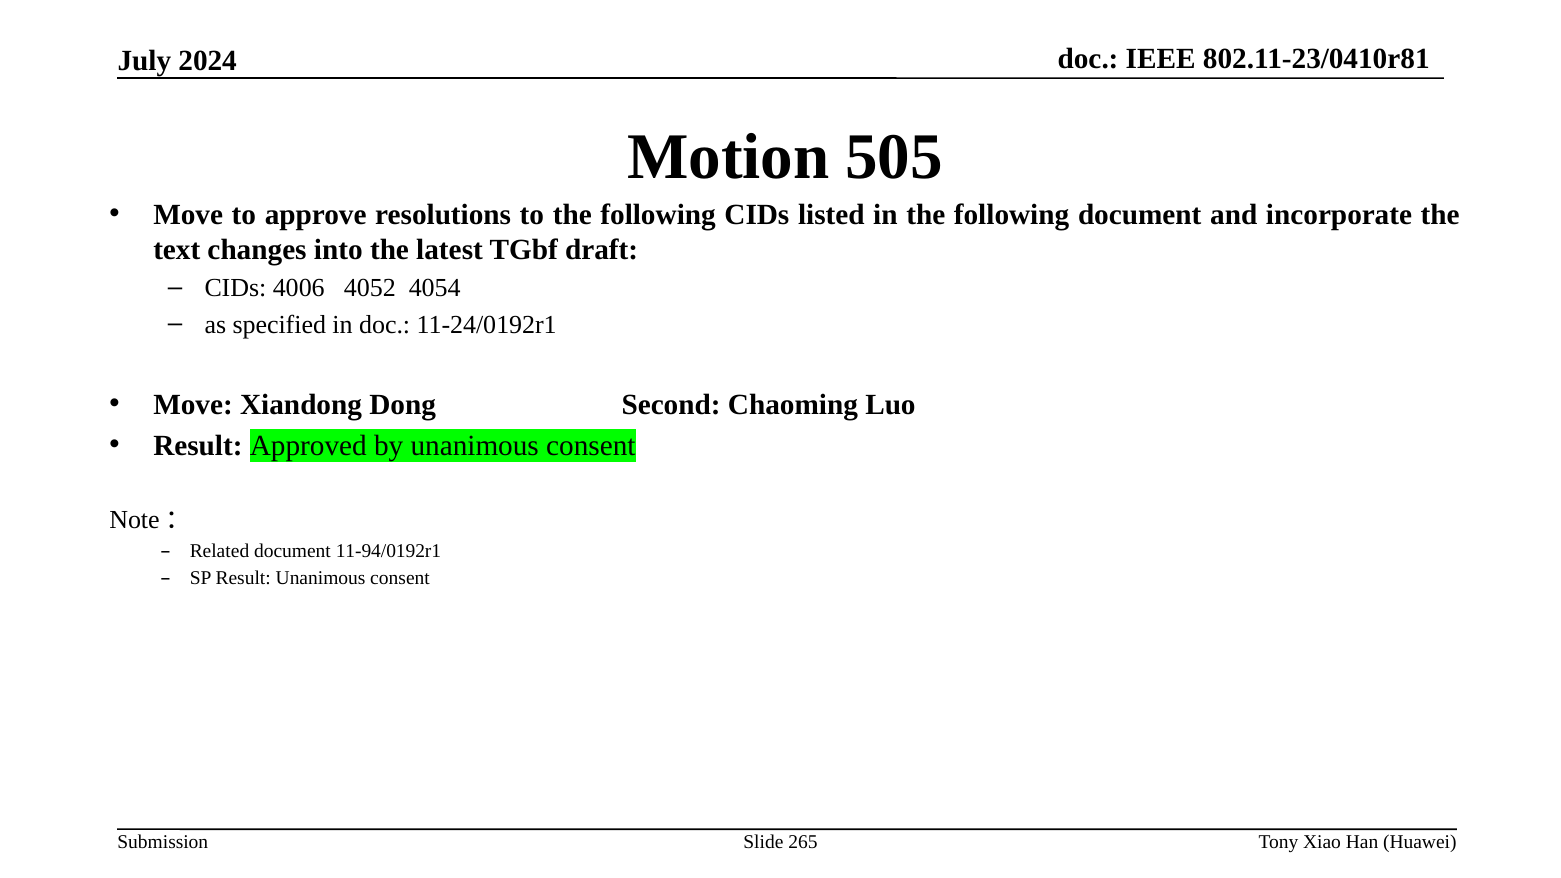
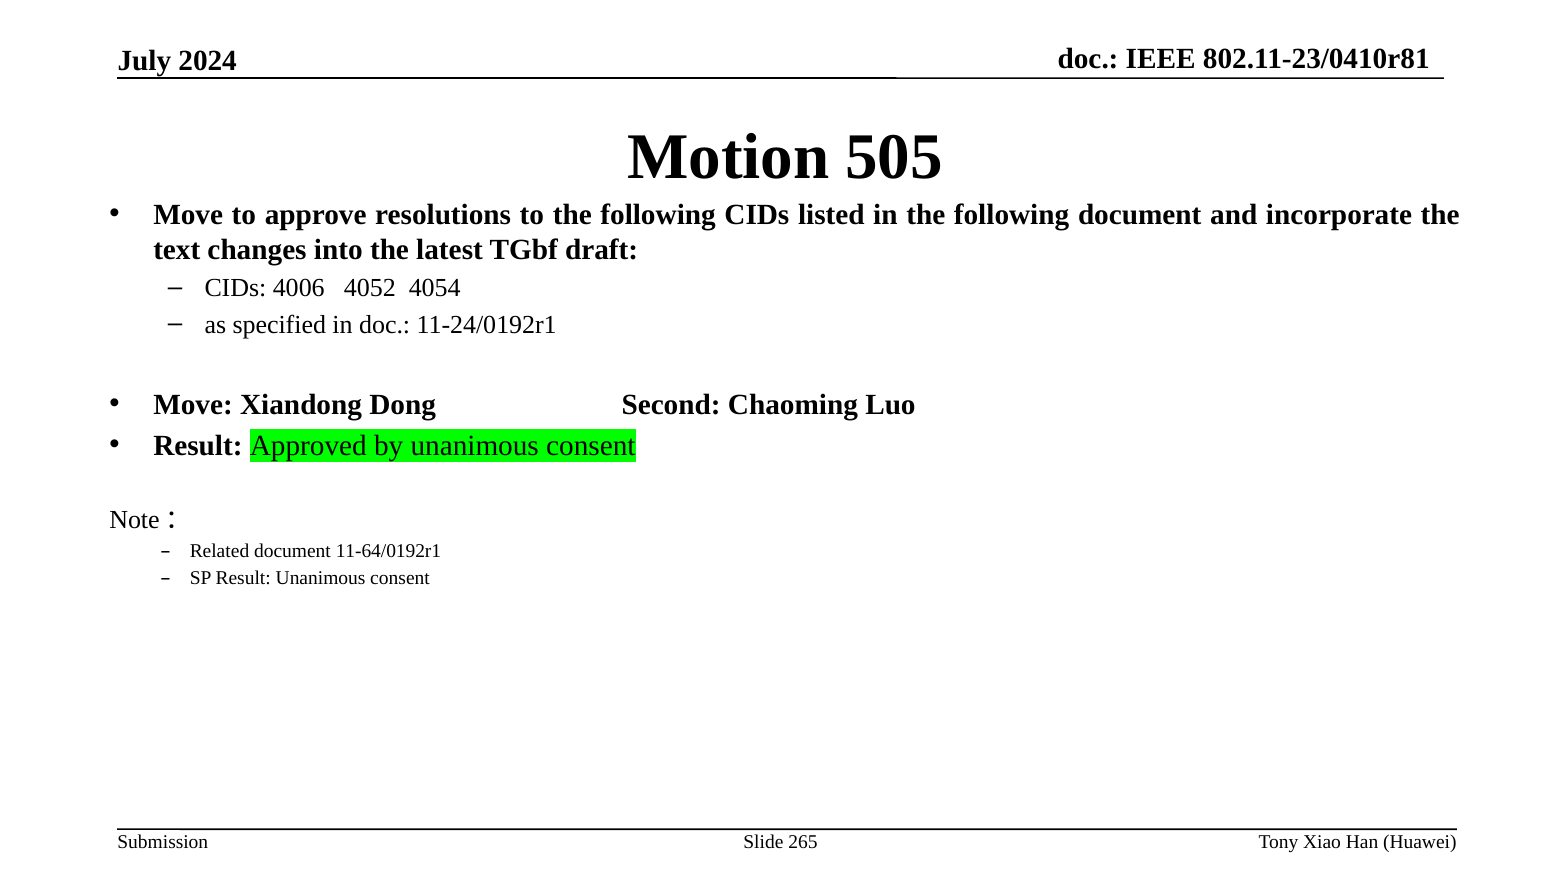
11-94/0192r1: 11-94/0192r1 -> 11-64/0192r1
